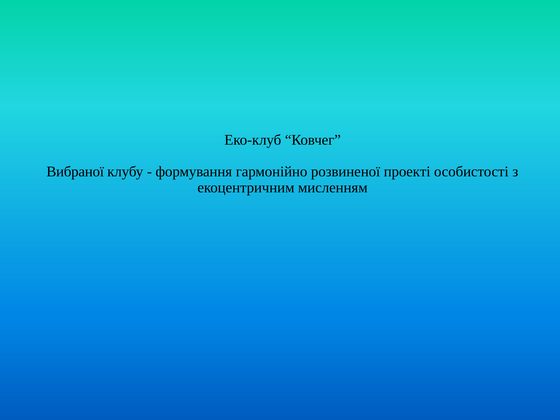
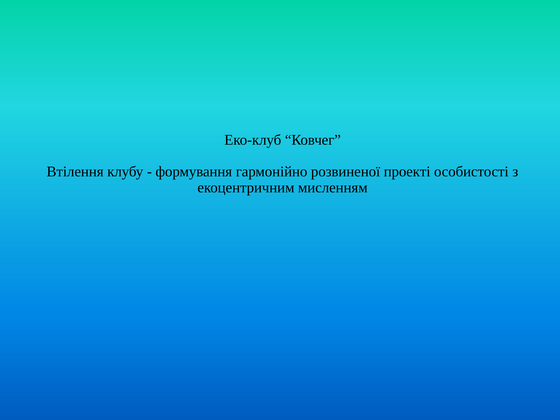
Вибраної: Вибраної -> Втілення
